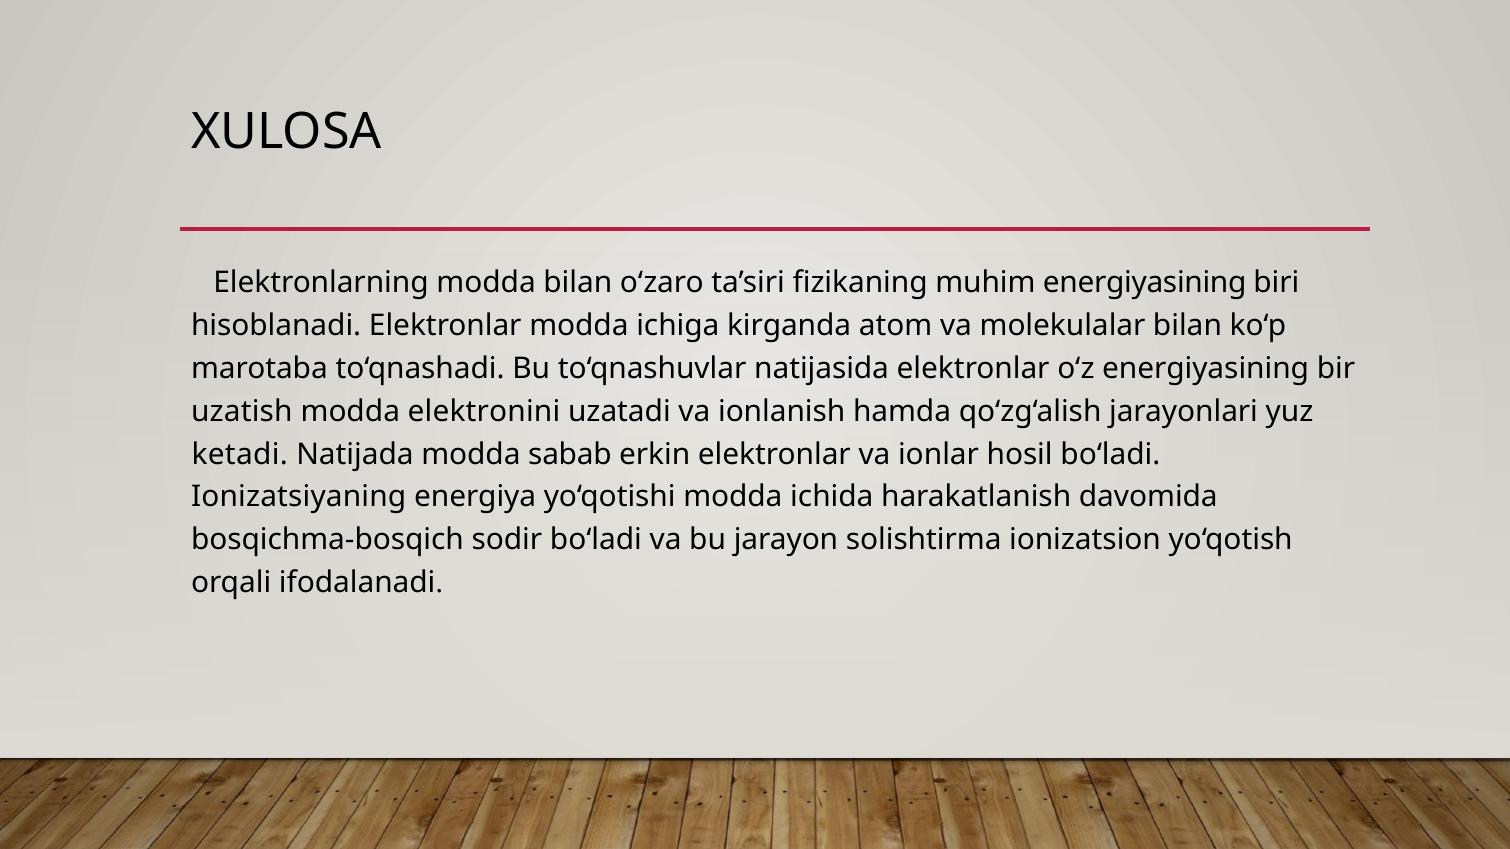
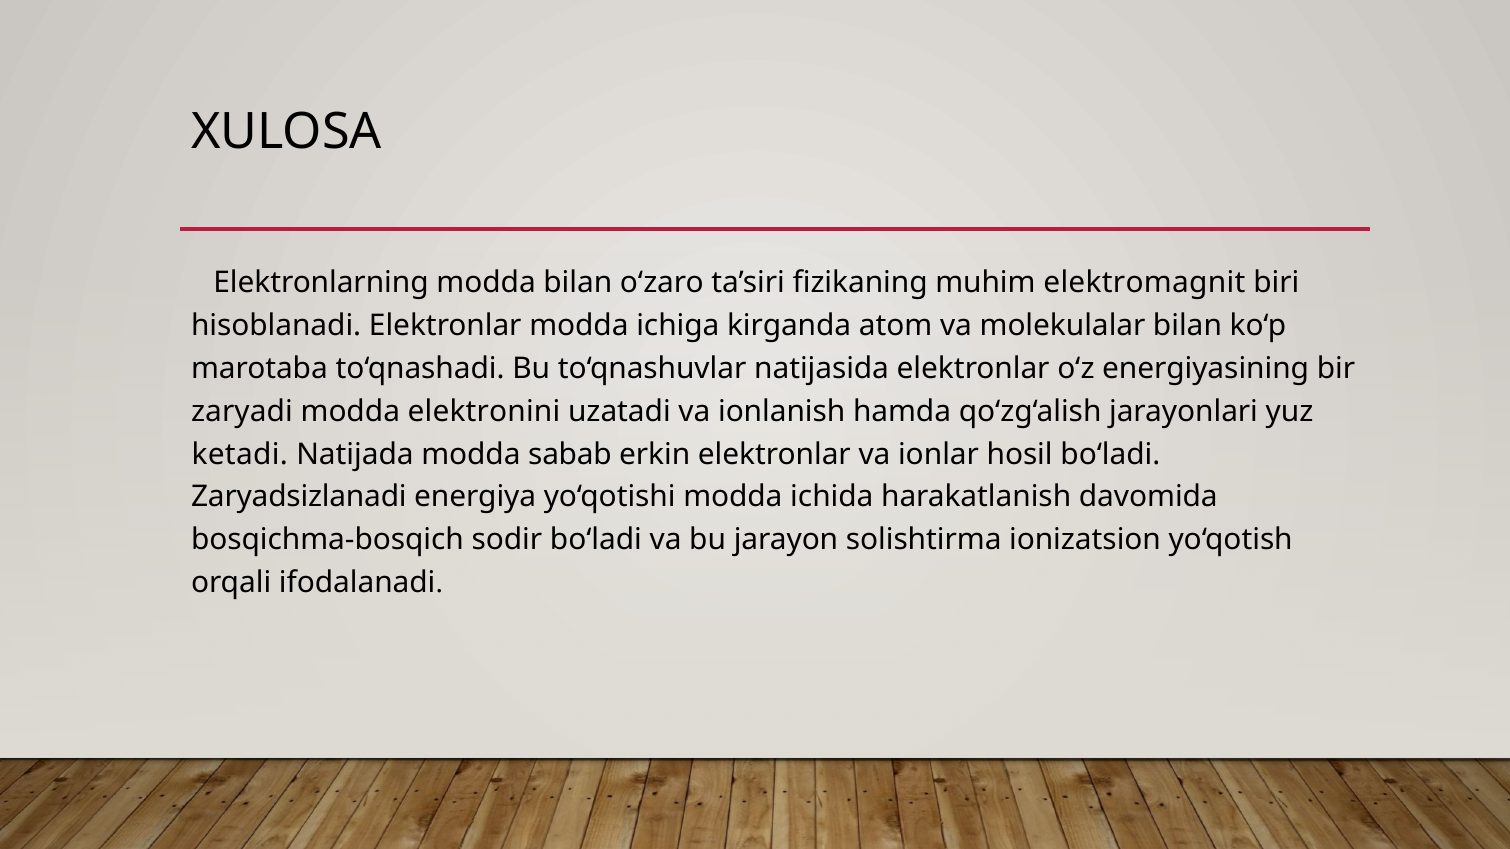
muhim energiyasining: energiyasining -> elektromagnit
uzatish: uzatish -> zaryadi
Ionizatsiyaning: Ionizatsiyaning -> Zaryadsizlanadi
